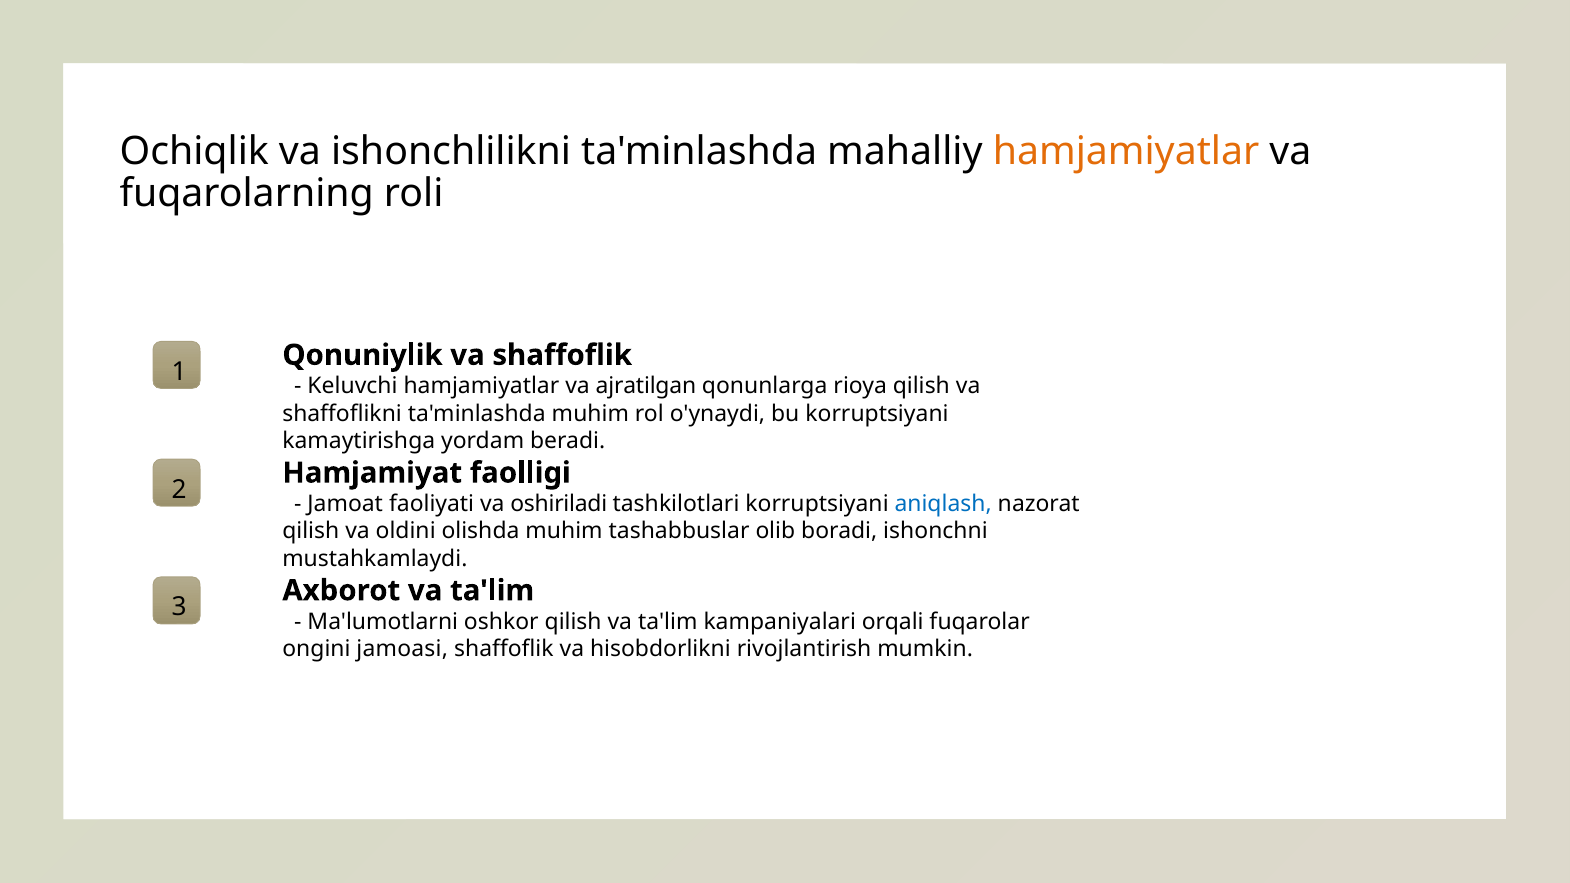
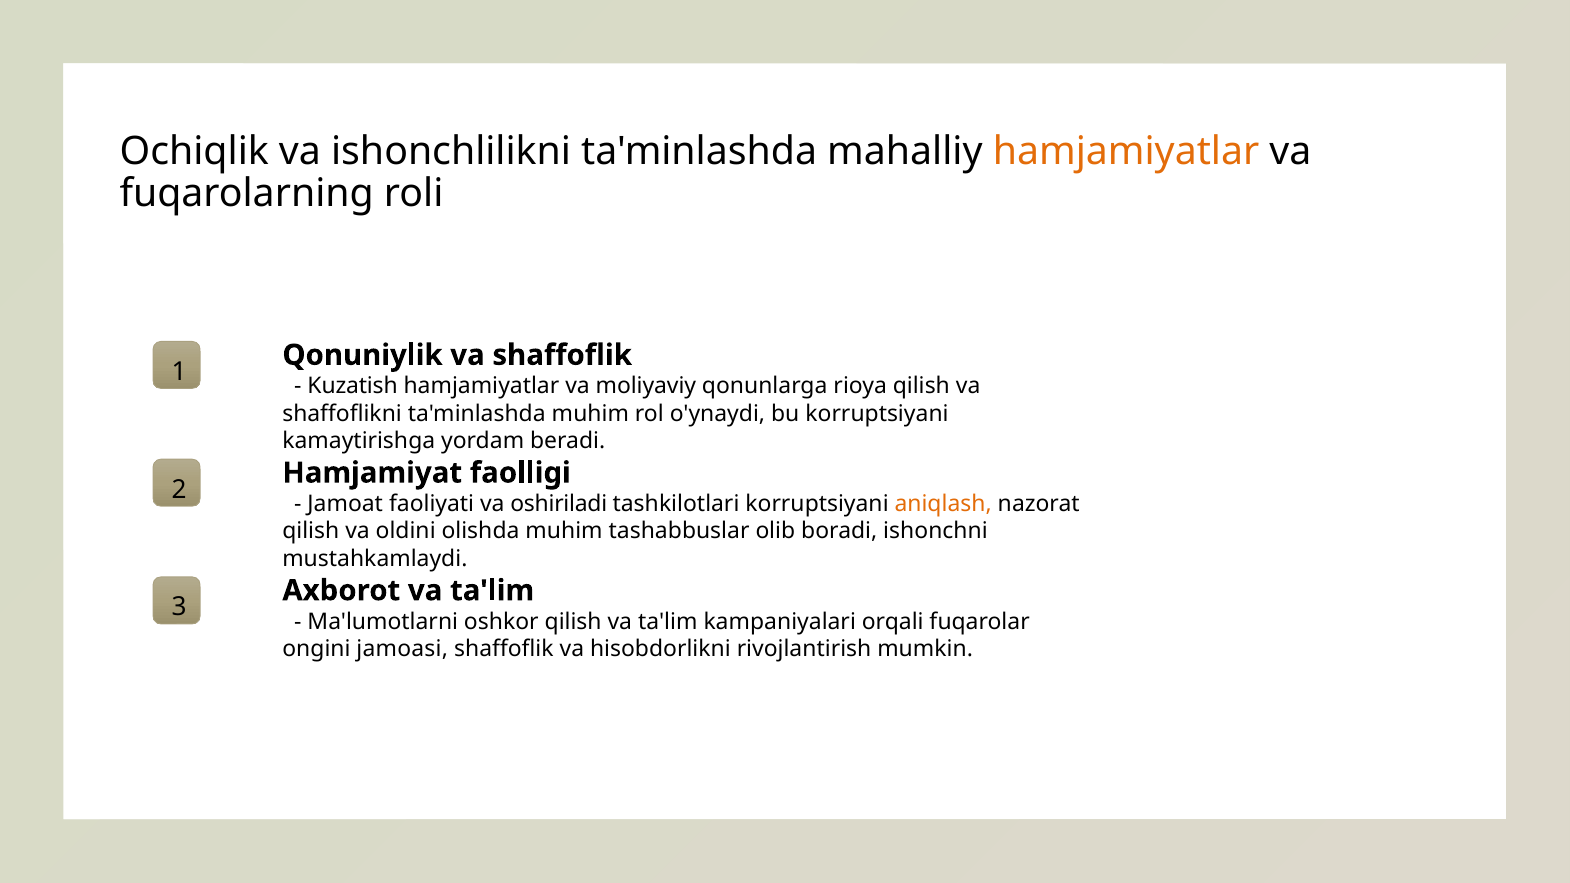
Keluvchi: Keluvchi -> Kuzatish
ajratilgan: ajratilgan -> moliyaviy
aniqlash colour: blue -> orange
